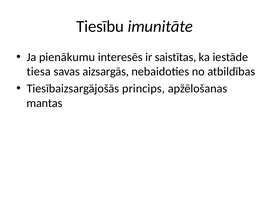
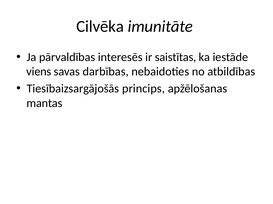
Tiesību: Tiesību -> Cilvēka
pienākumu: pienākumu -> pārvaldības
tiesa: tiesa -> viens
aizsargās: aizsargās -> darbības
